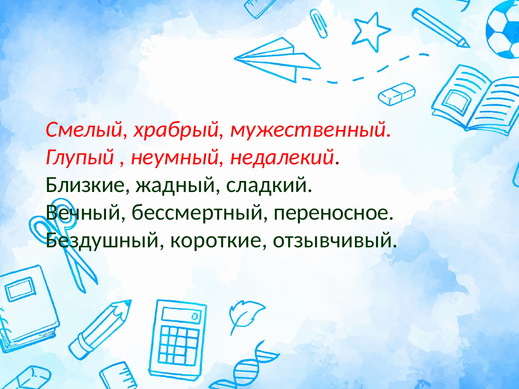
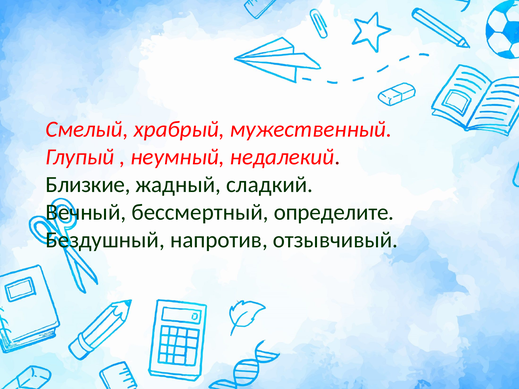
переносное: переносное -> определите
короткие: короткие -> напротив
